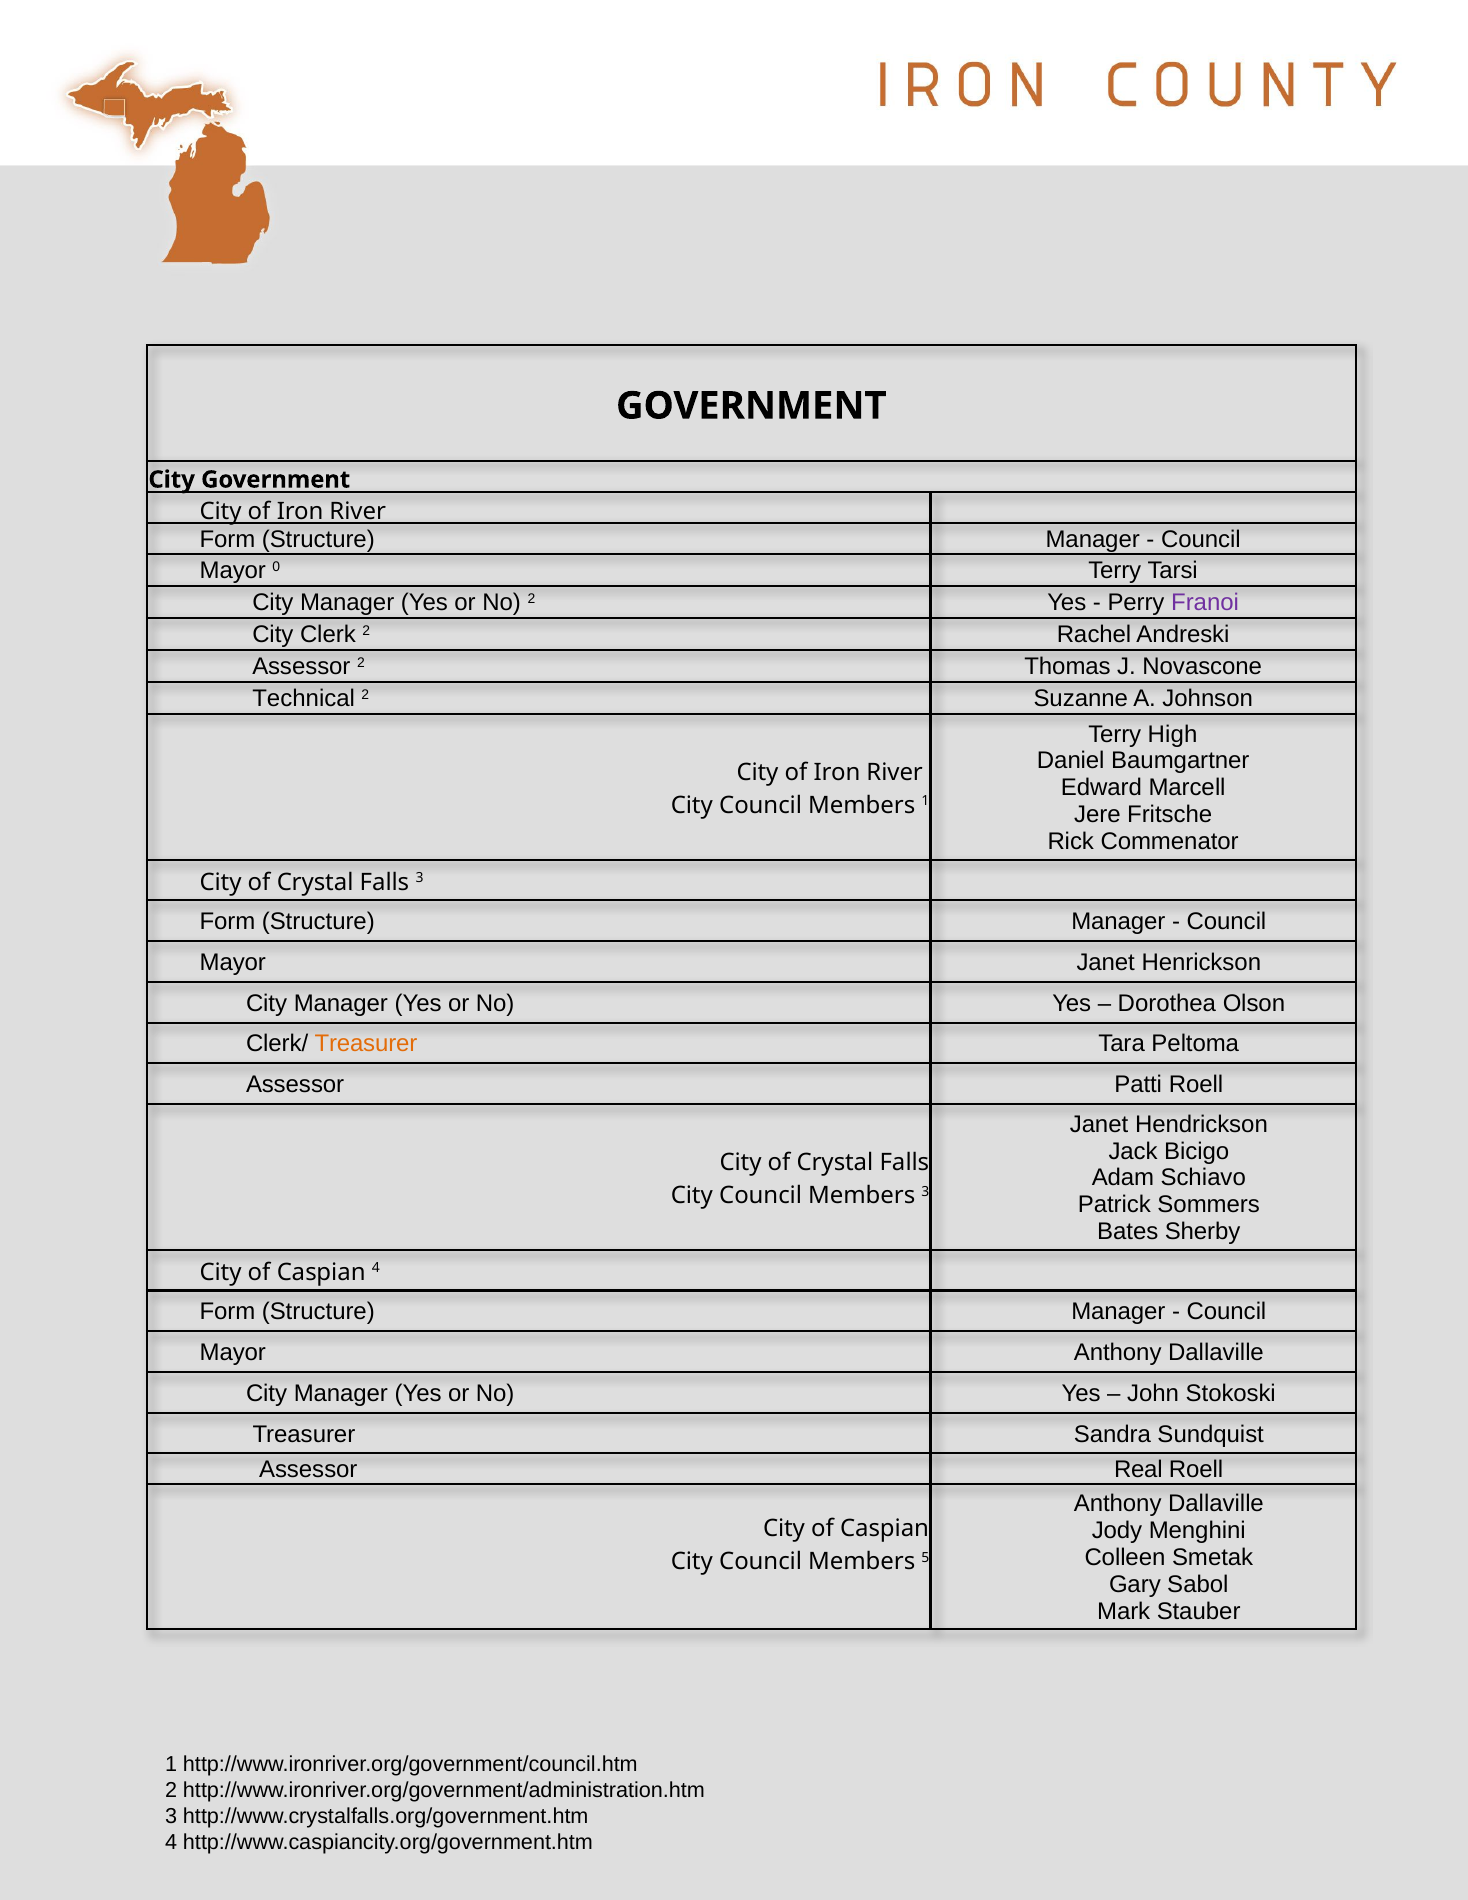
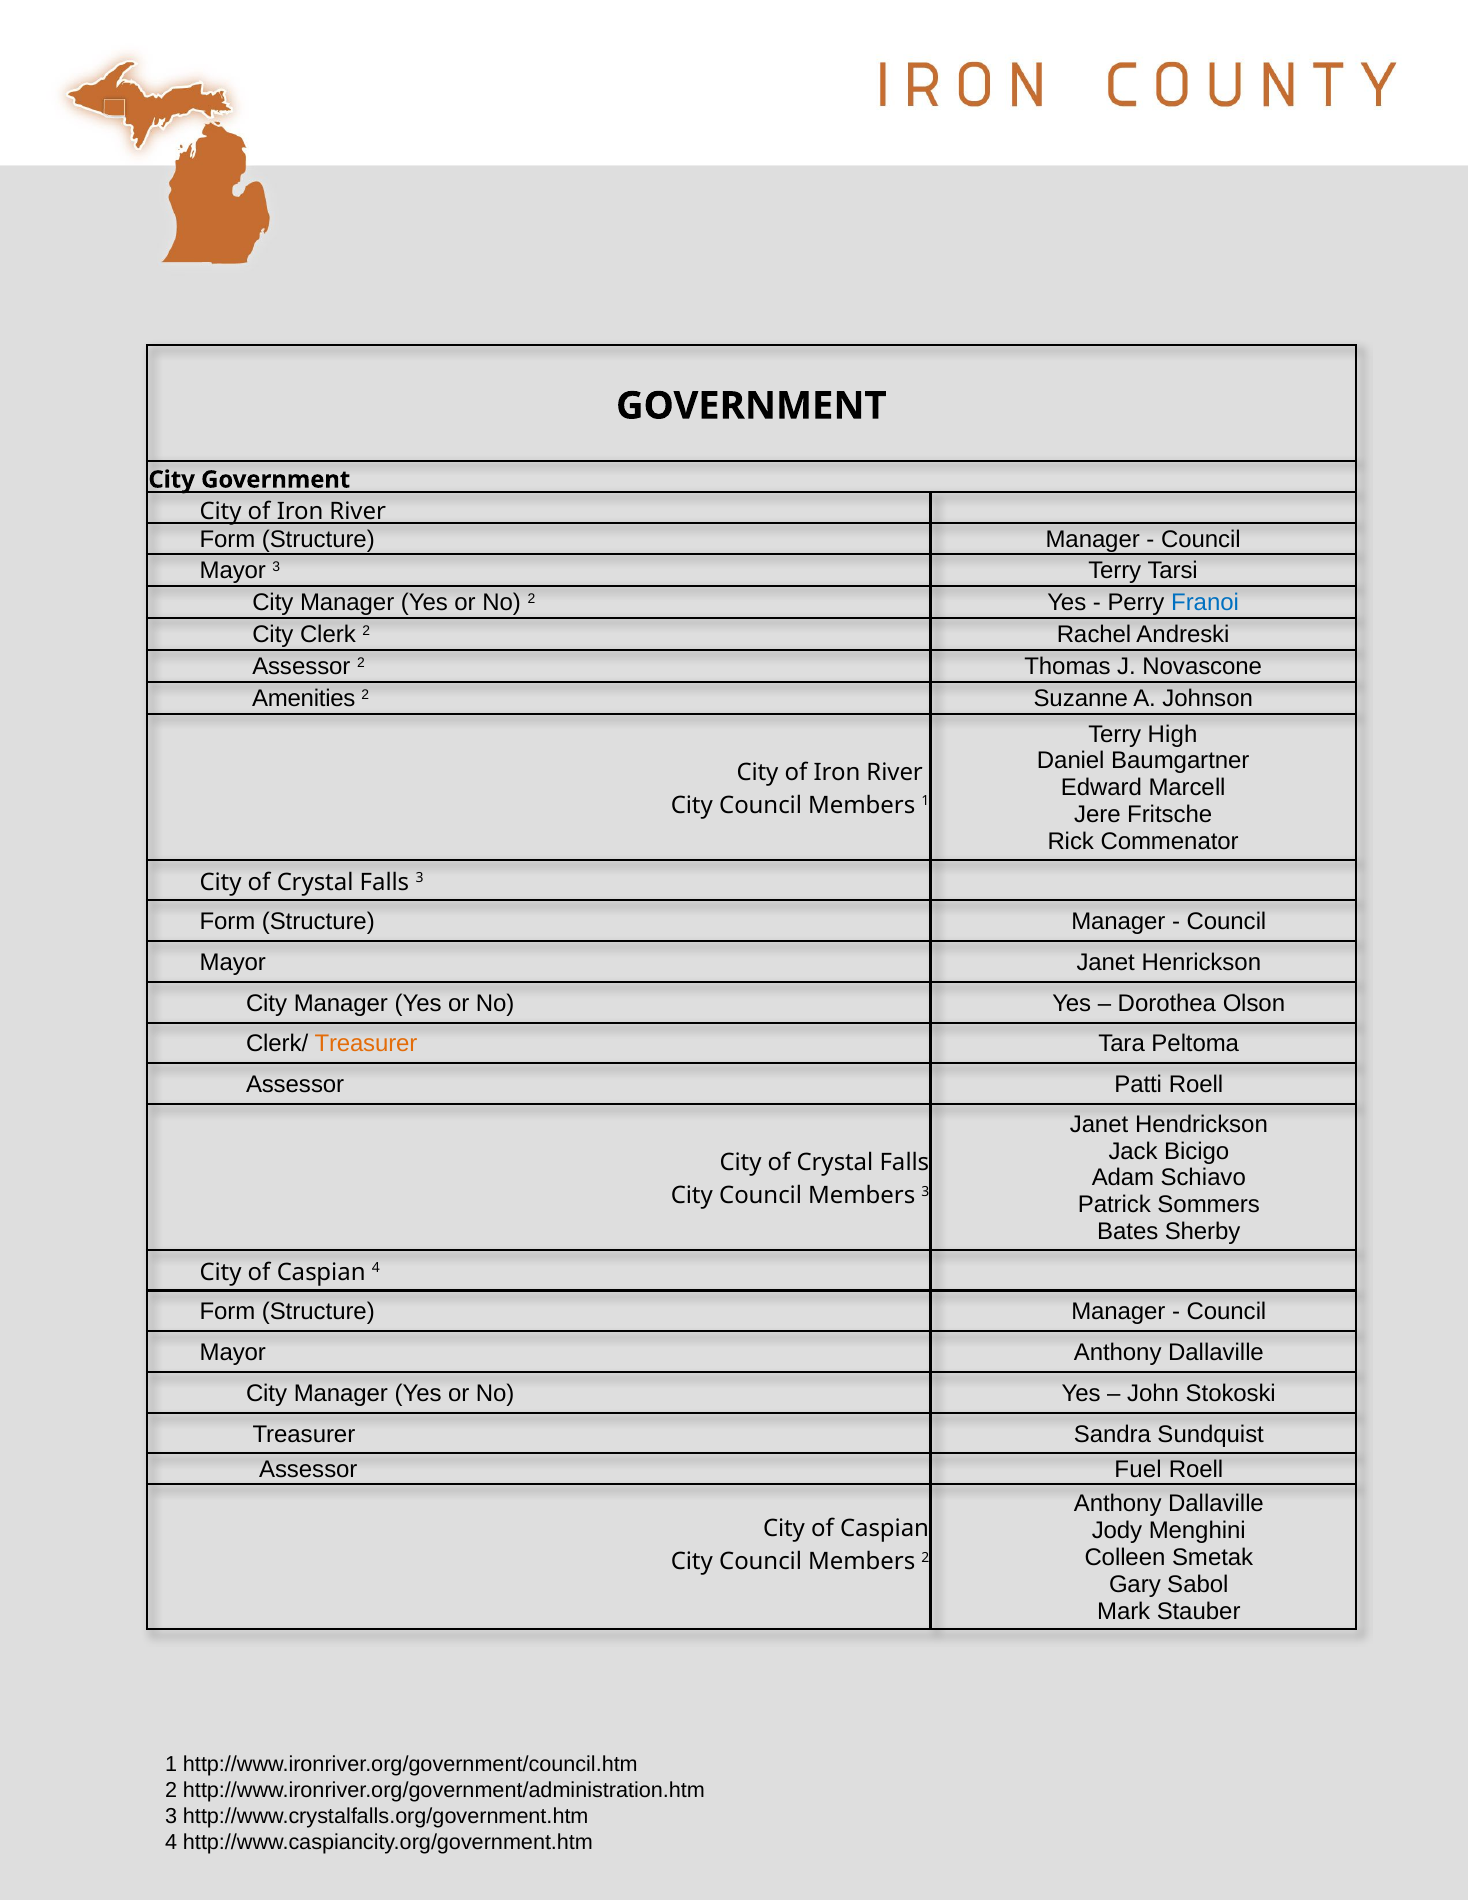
Mayor 0: 0 -> 3
Franoi colour: purple -> blue
Technical: Technical -> Amenities
Real: Real -> Fuel
Members 5: 5 -> 2
